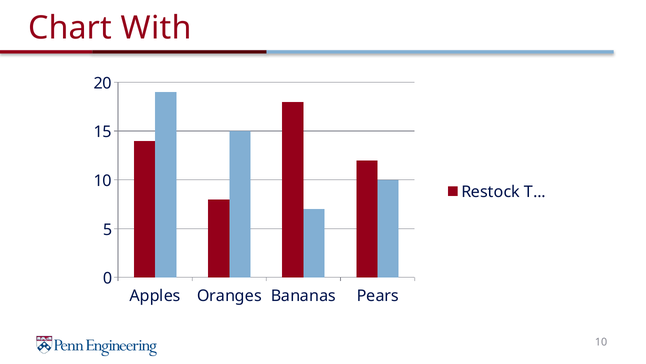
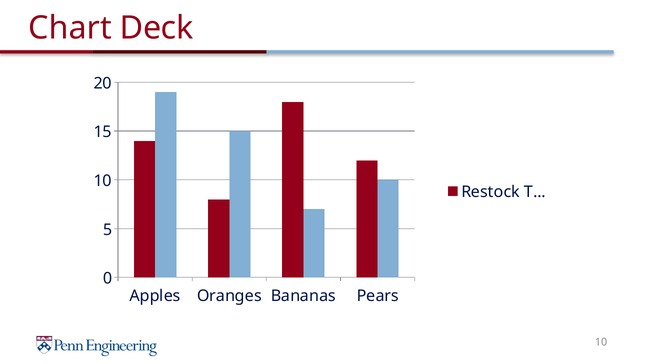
With: With -> Deck
